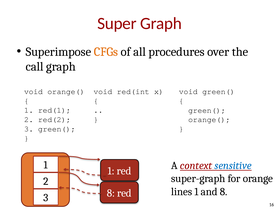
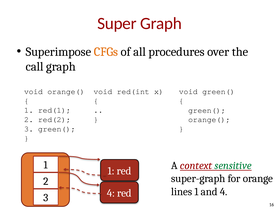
sensitive colour: blue -> green
and 8: 8 -> 4
3 8: 8 -> 4
